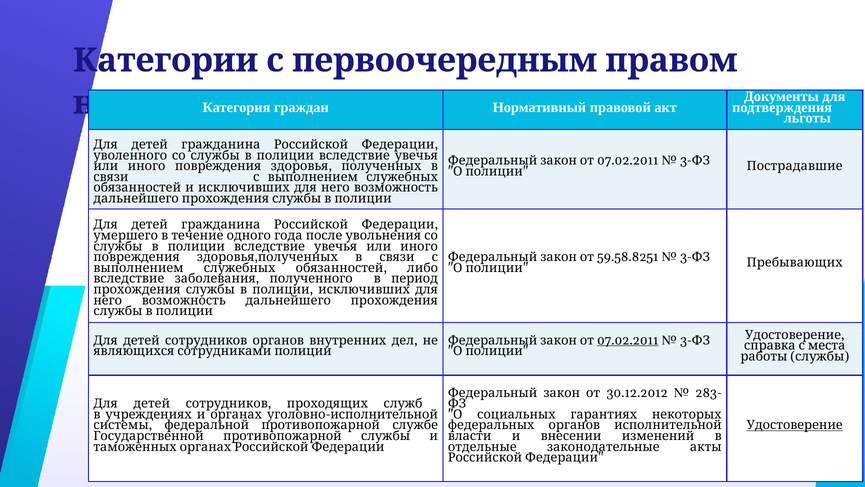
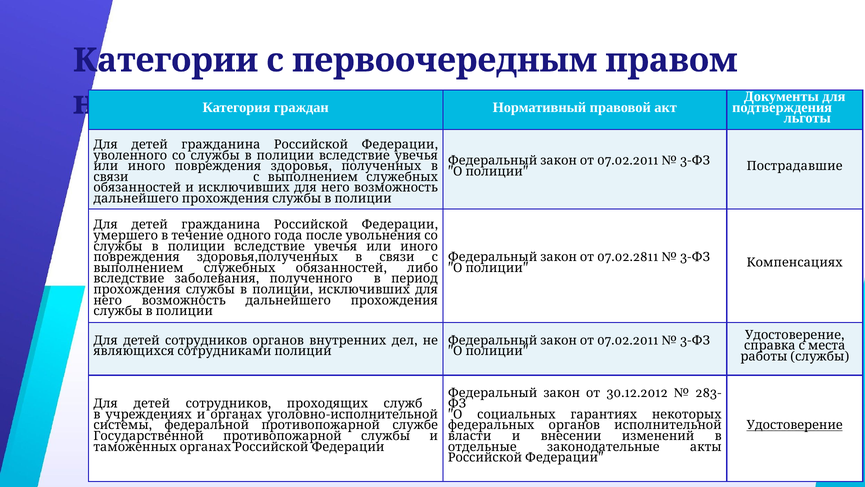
59.58.8251: 59.58.8251 -> 07.02.2811
Пребывающих: Пребывающих -> Компенсациях
07.02.2011 at (628, 340) underline: present -> none
